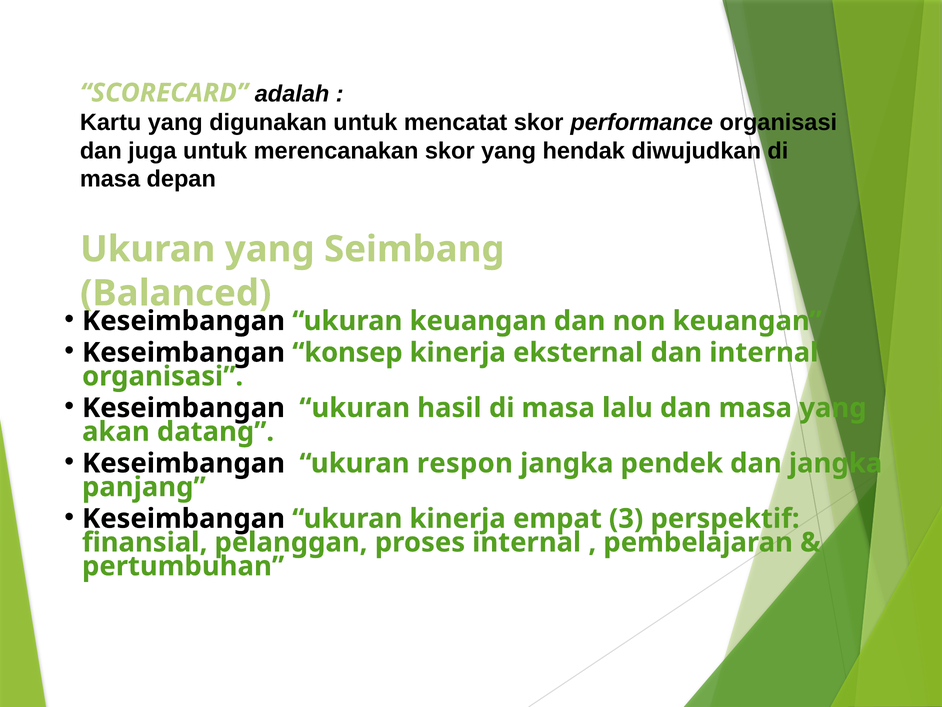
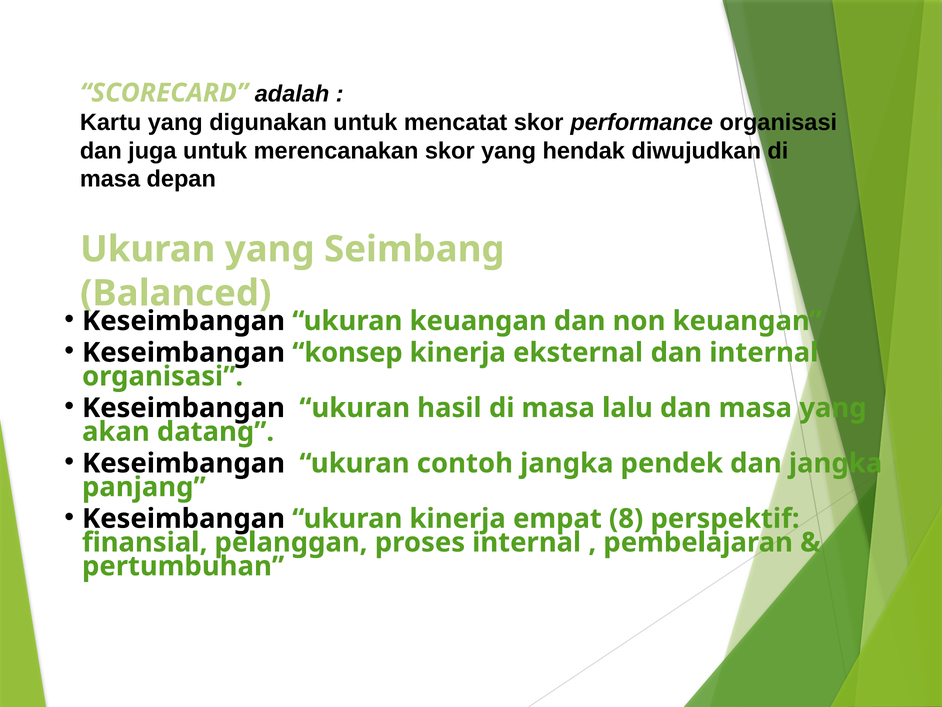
respon: respon -> contoh
3: 3 -> 8
